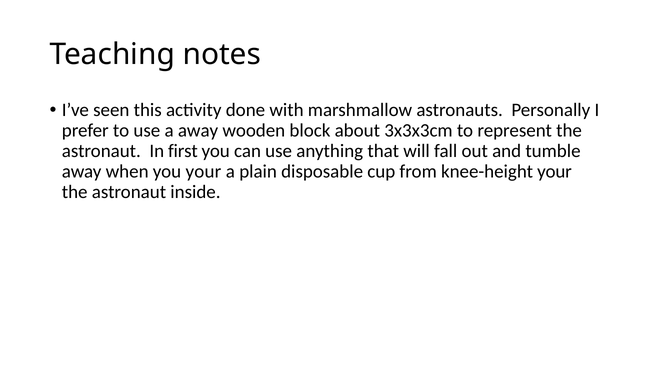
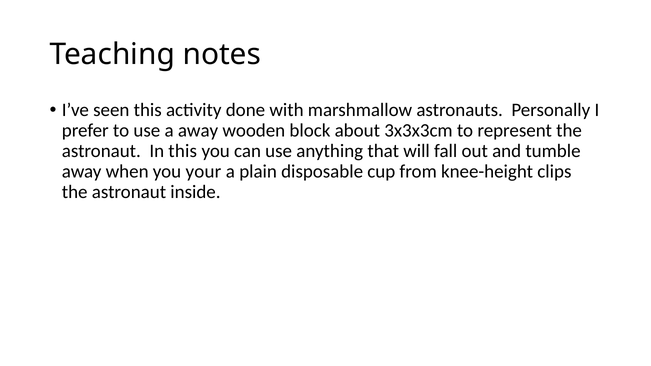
In first: first -> this
knee-height your: your -> clips
